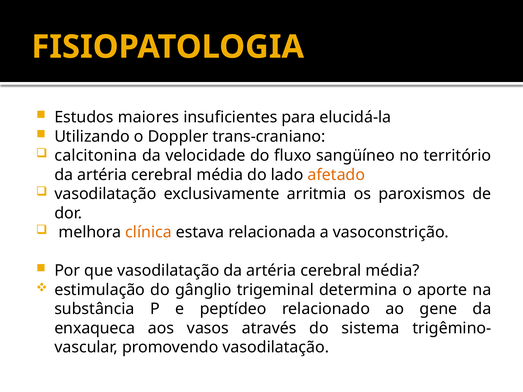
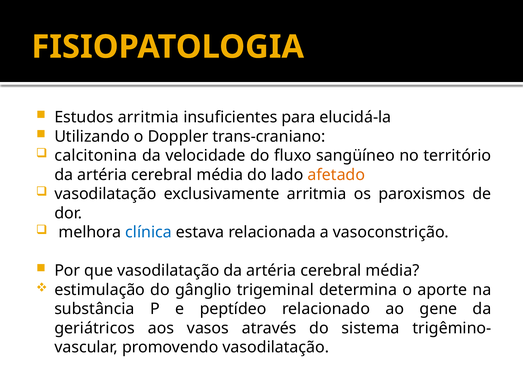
Estudos maiores: maiores -> arritmia
clínica colour: orange -> blue
enxaqueca: enxaqueca -> geriátricos
